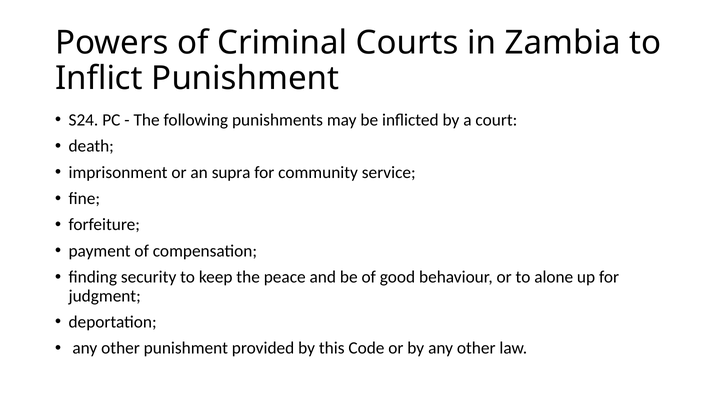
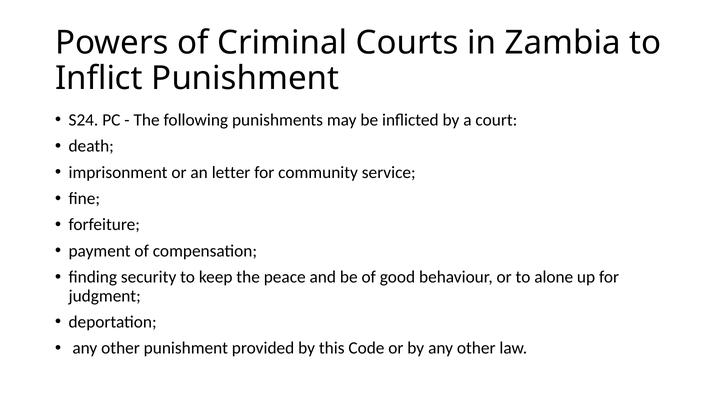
supra: supra -> letter
